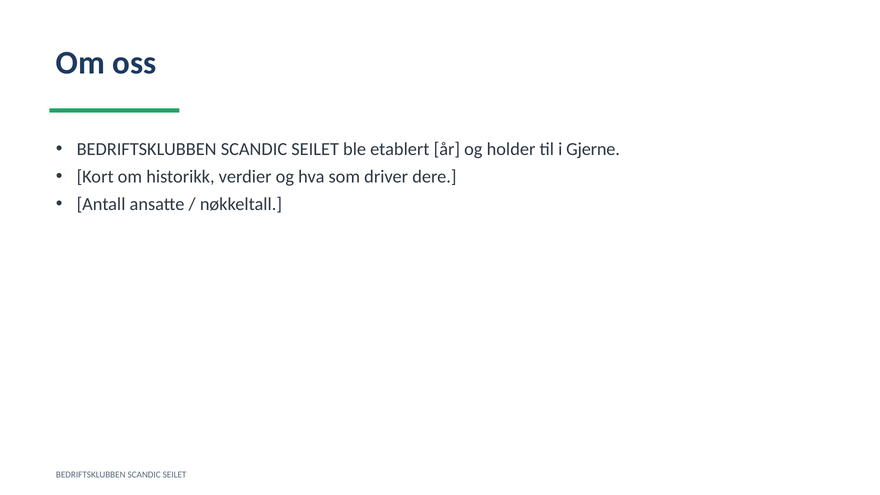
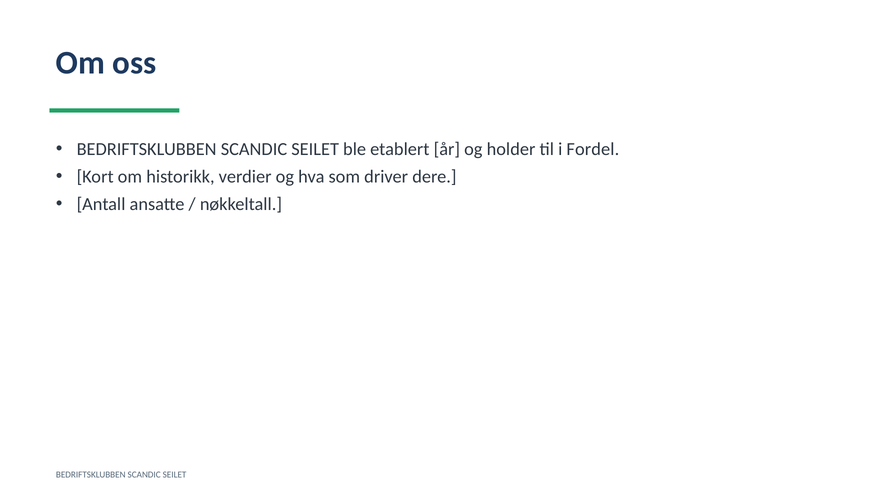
Gjerne: Gjerne -> Fordel
